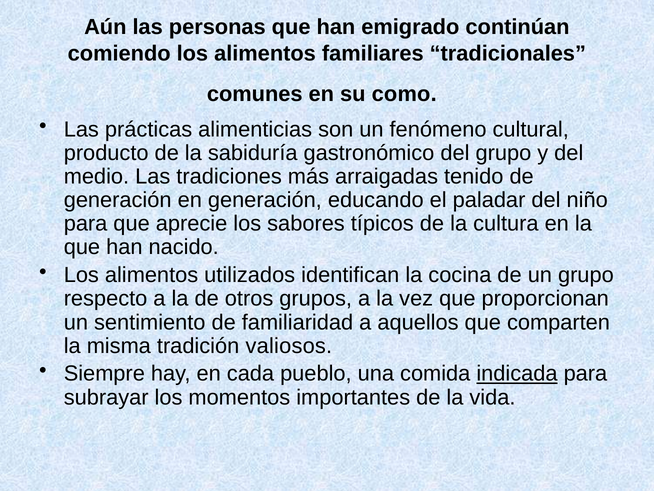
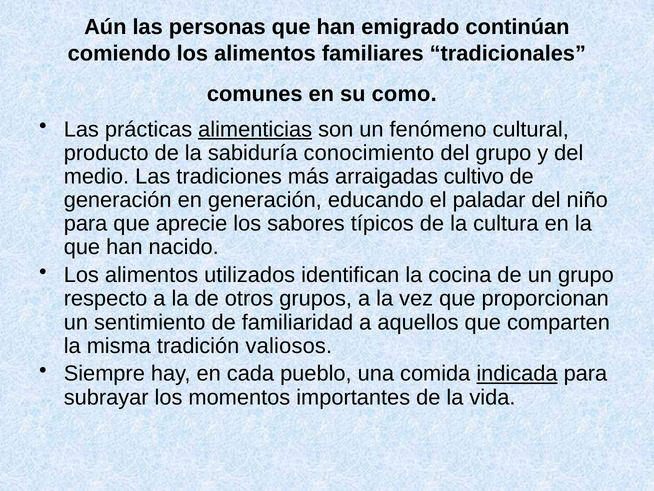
alimenticias underline: none -> present
gastronómico: gastronómico -> conocimiento
tenido: tenido -> cultivo
